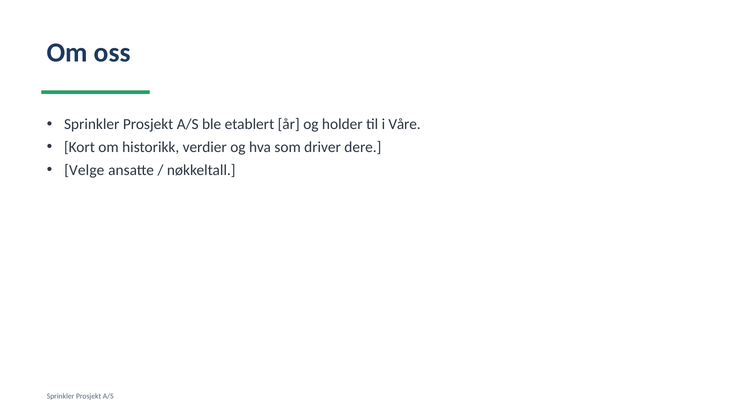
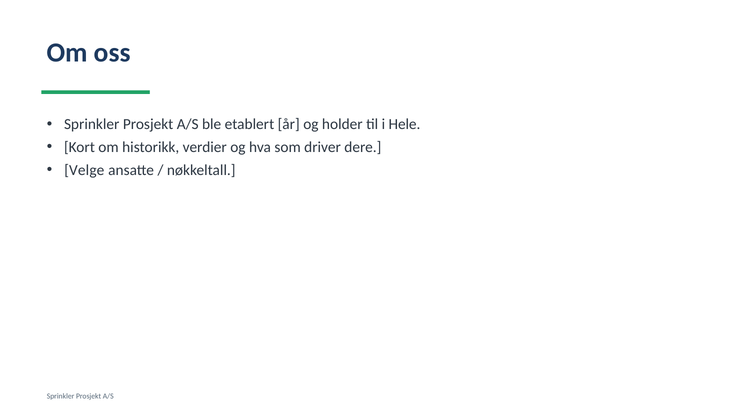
Våre: Våre -> Hele
